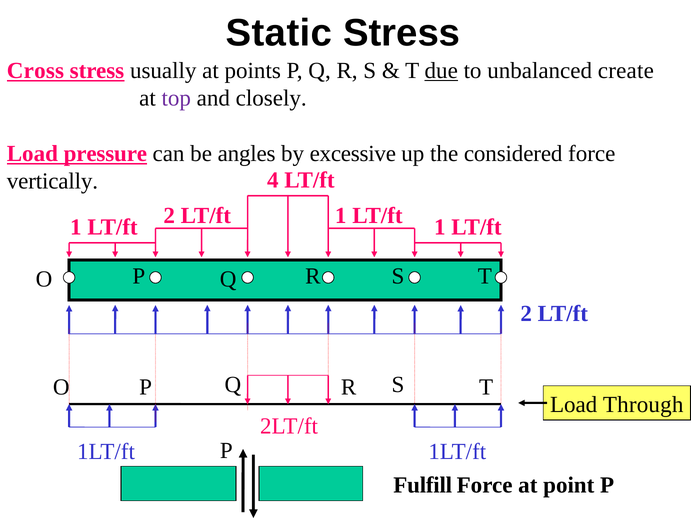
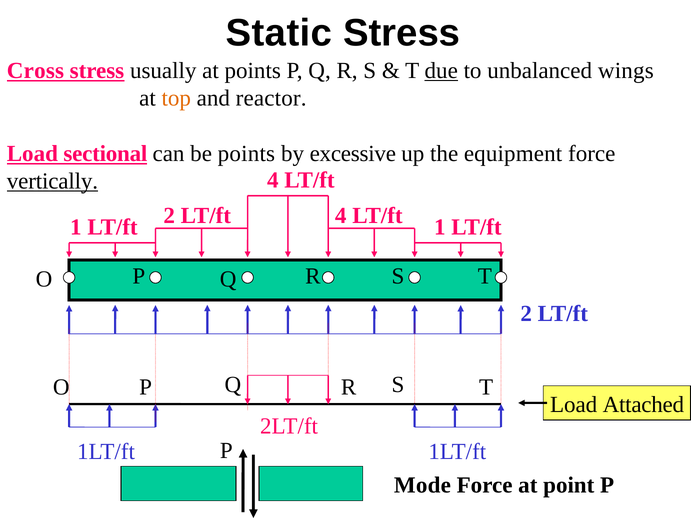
create: create -> wings
top colour: purple -> orange
closely: closely -> reactor
pressure: pressure -> sectional
be angles: angles -> points
considered: considered -> equipment
vertically underline: none -> present
1 at (341, 216): 1 -> 4
Through: Through -> Attached
Fulfill: Fulfill -> Mode
